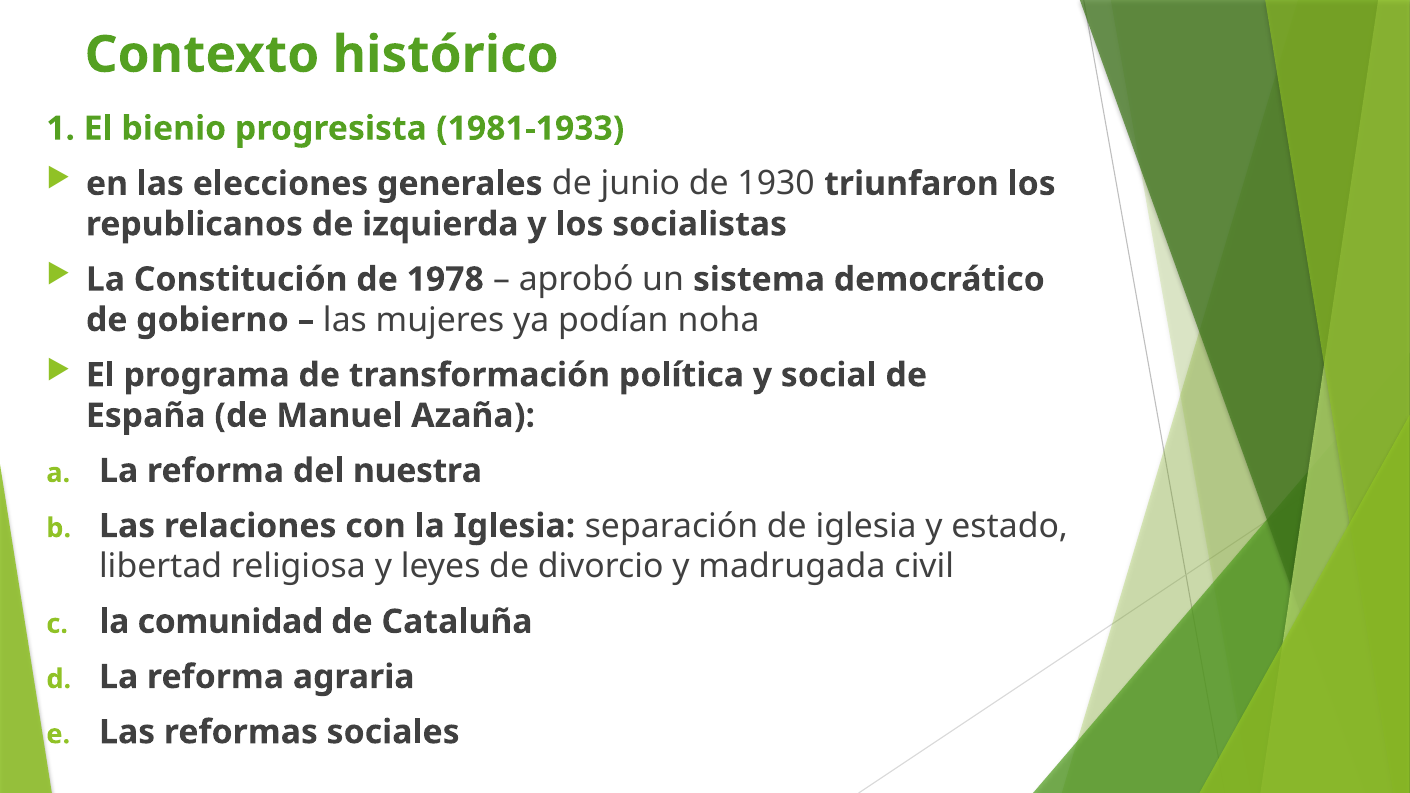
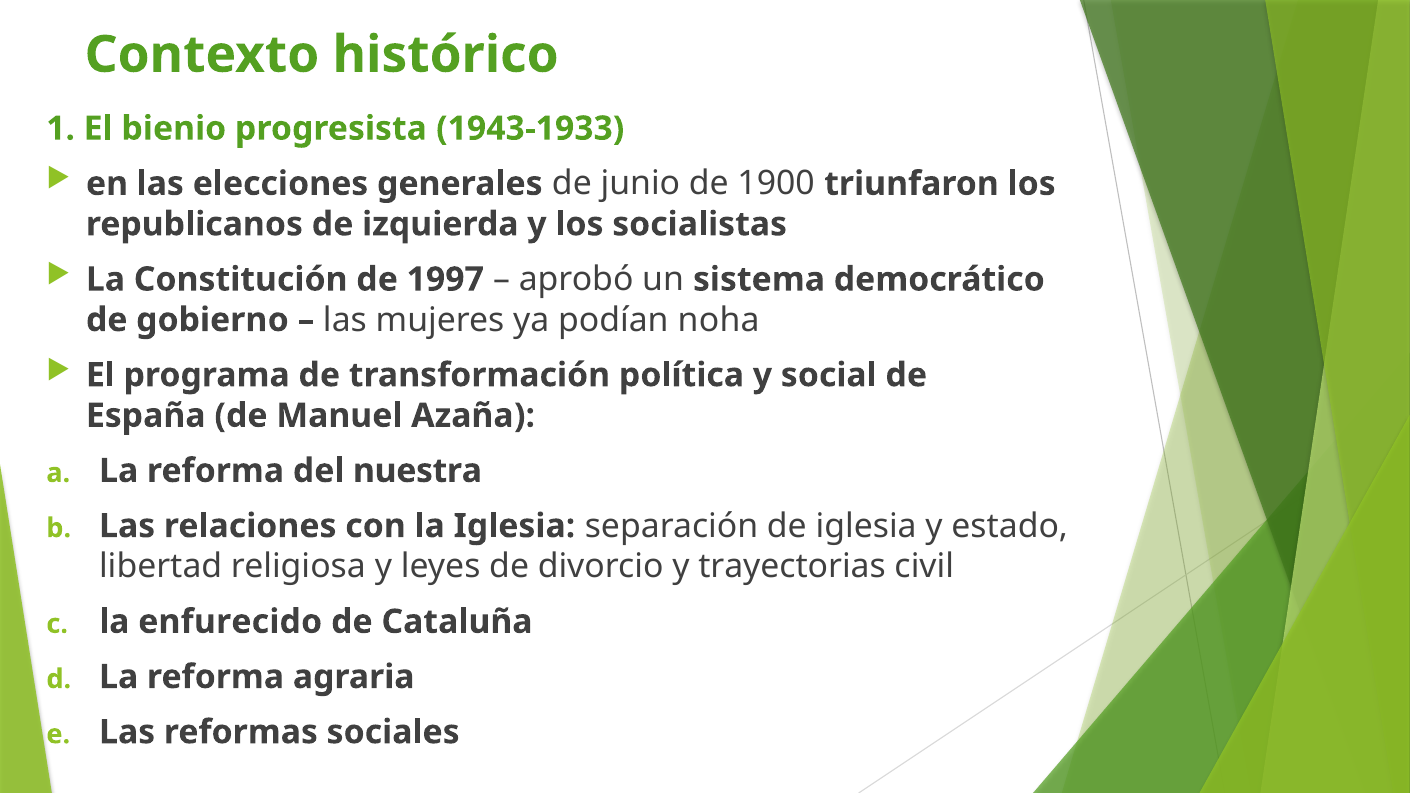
1981-1933: 1981-1933 -> 1943-1933
1930: 1930 -> 1900
1978: 1978 -> 1997
madrugada: madrugada -> trayectorias
comunidad: comunidad -> enfurecido
